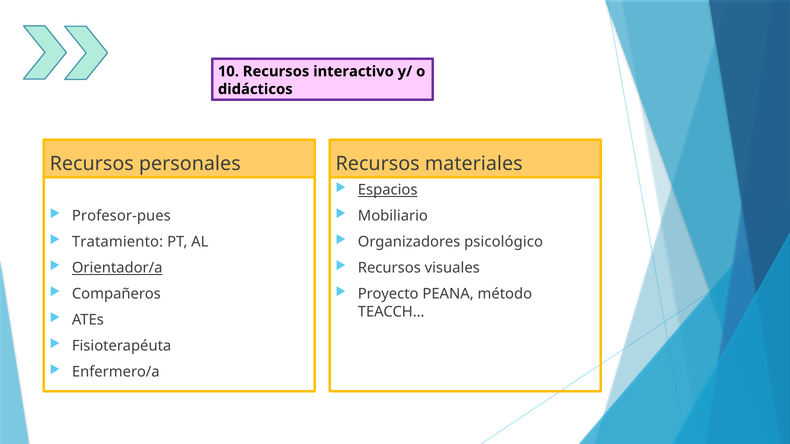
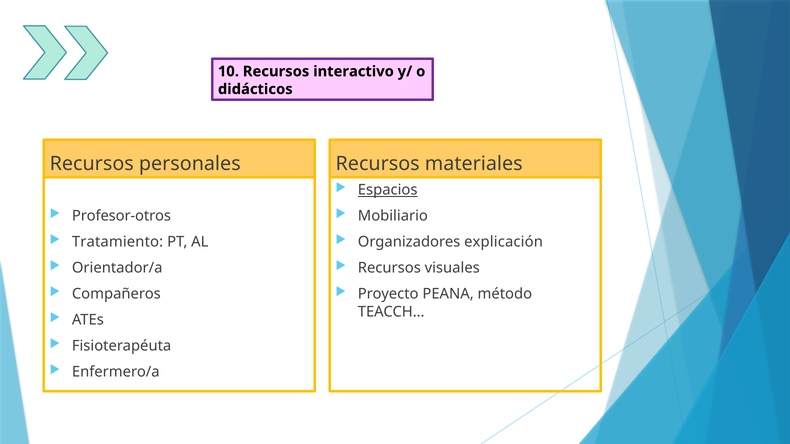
Profesor-pues: Profesor-pues -> Profesor-otros
psicológico: psicológico -> explicación
Orientador/a underline: present -> none
